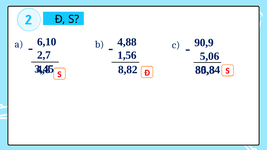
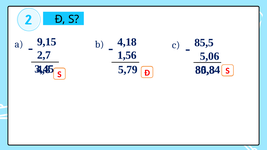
6,10: 6,10 -> 9,15
4,88: 4,88 -> 4,18
90,9: 90,9 -> 85,5
8,82: 8,82 -> 5,79
